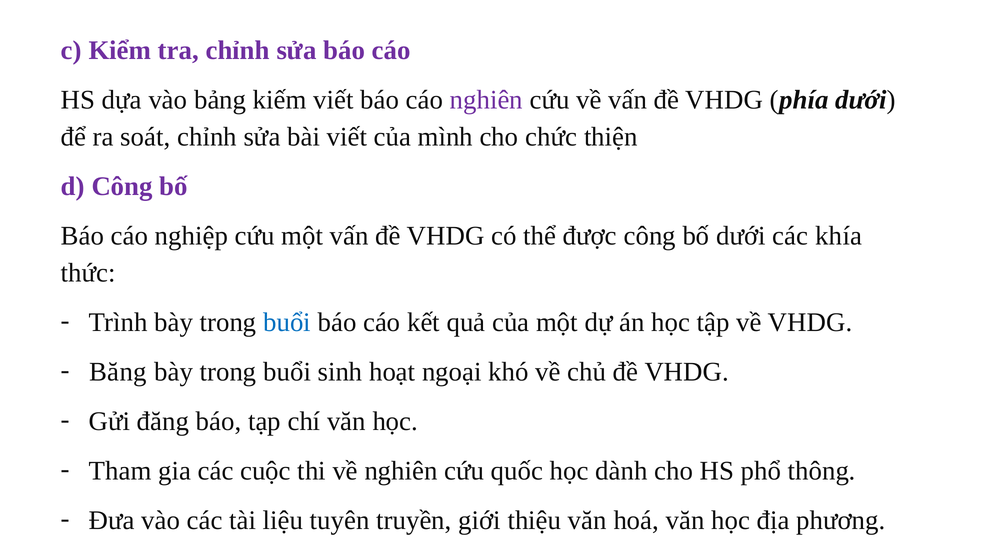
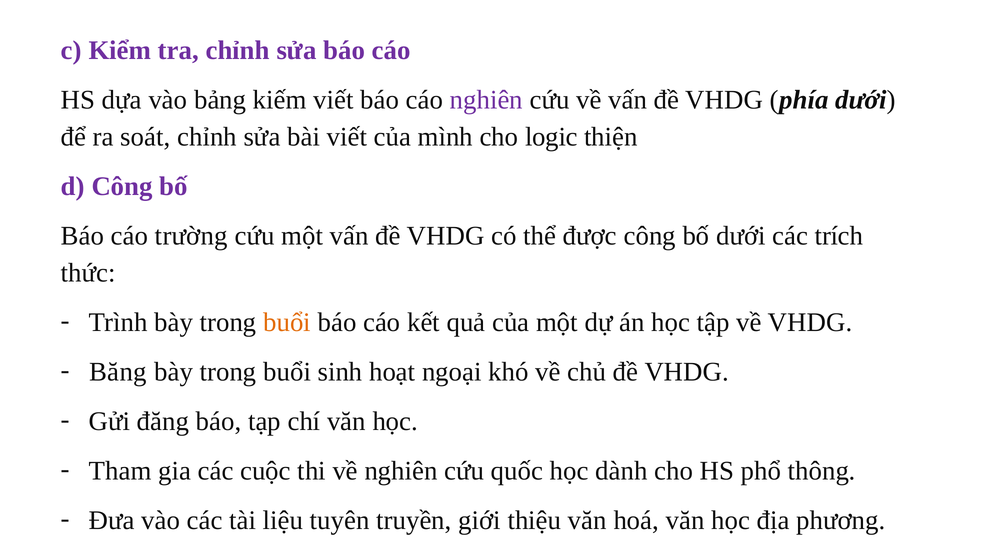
chức: chức -> logic
nghiệp: nghiệp -> trường
khía: khía -> trích
buổi at (287, 322) colour: blue -> orange
